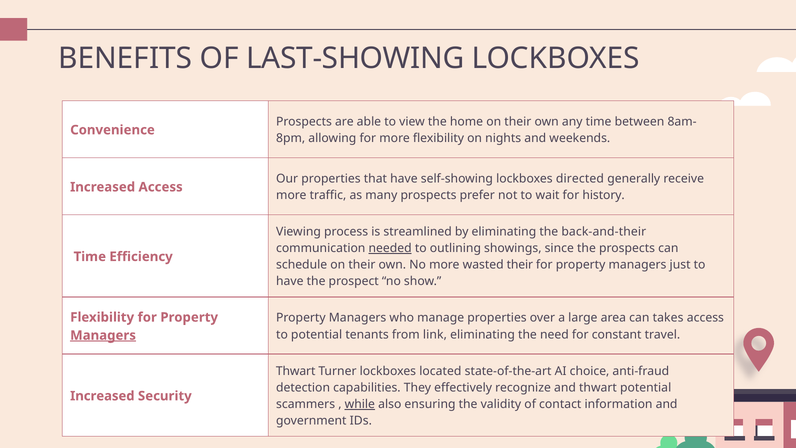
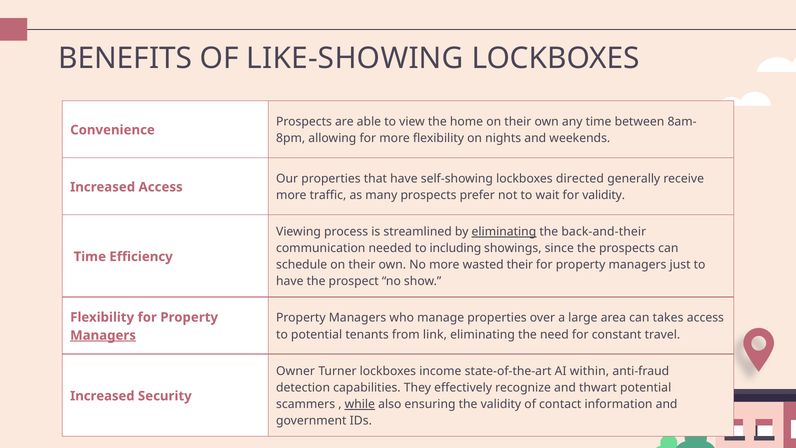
LAST-SHOWING: LAST-SHOWING -> LIKE-SHOWING
for history: history -> validity
eliminating at (504, 232) underline: none -> present
needed underline: present -> none
outlining: outlining -> including
Thwart at (296, 371): Thwart -> Owner
located: located -> income
choice: choice -> within
